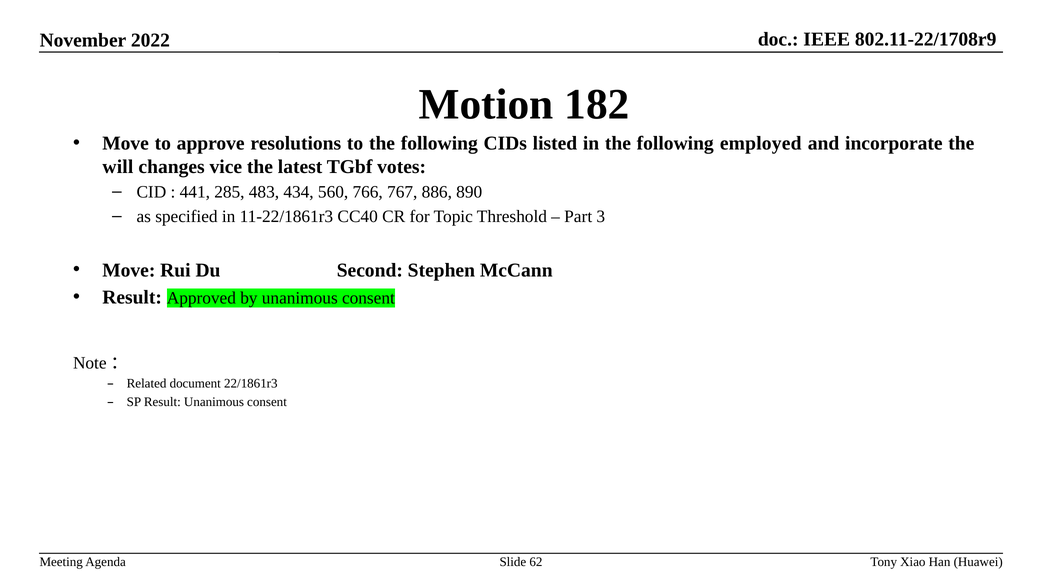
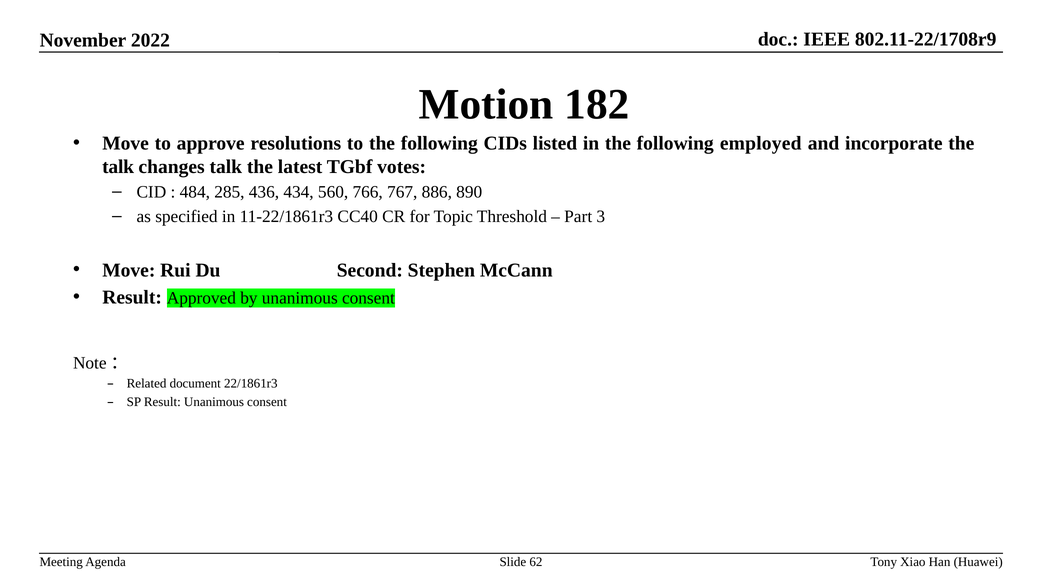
will at (118, 167): will -> talk
changes vice: vice -> talk
441: 441 -> 484
483: 483 -> 436
